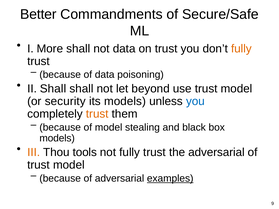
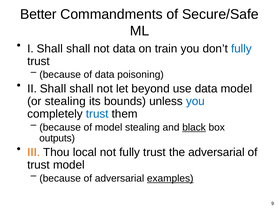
I More: More -> Shall
on trust: trust -> train
fully at (241, 49) colour: orange -> blue
use trust: trust -> data
or security: security -> stealing
its models: models -> bounds
trust at (97, 114) colour: orange -> blue
black underline: none -> present
models at (57, 138): models -> outputs
tools: tools -> local
